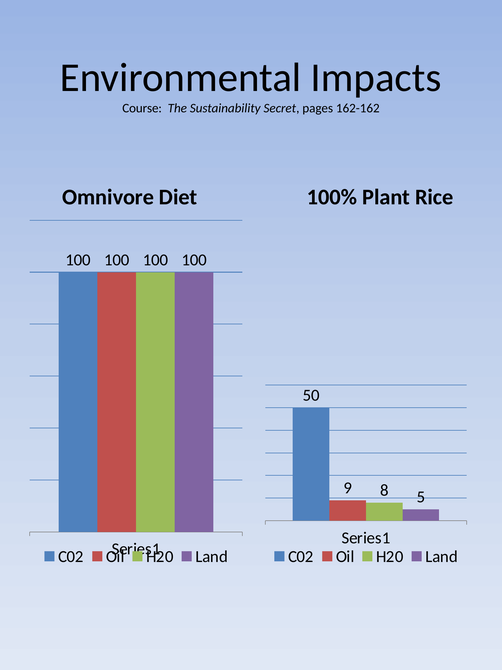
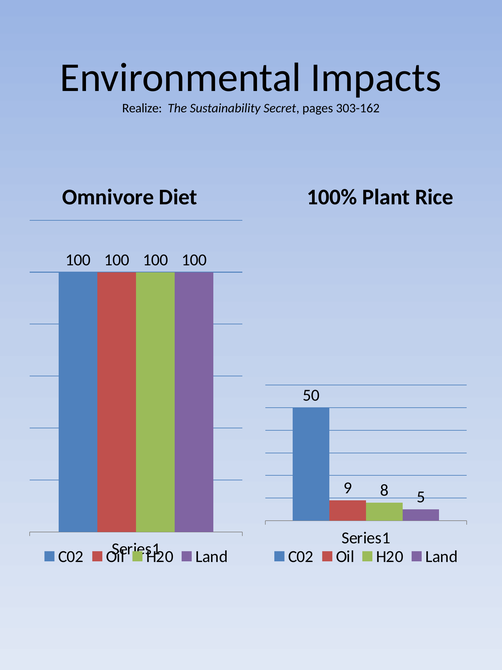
Course: Course -> Realize
162-162: 162-162 -> 303-162
